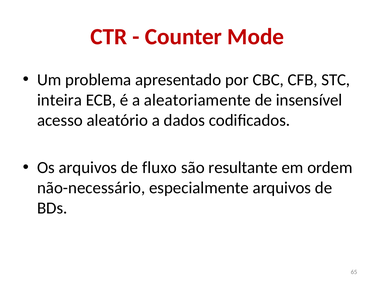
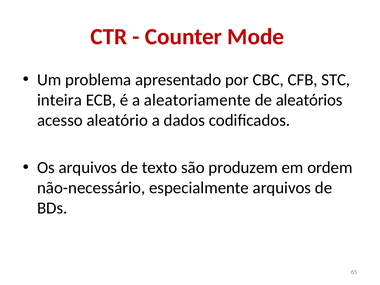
insensível: insensível -> aleatórios
fluxo: fluxo -> texto
resultante: resultante -> produzem
